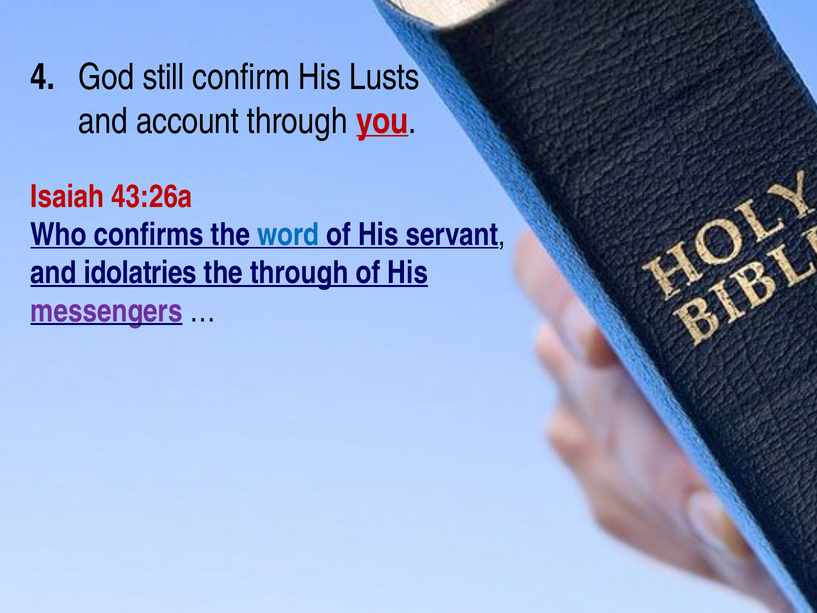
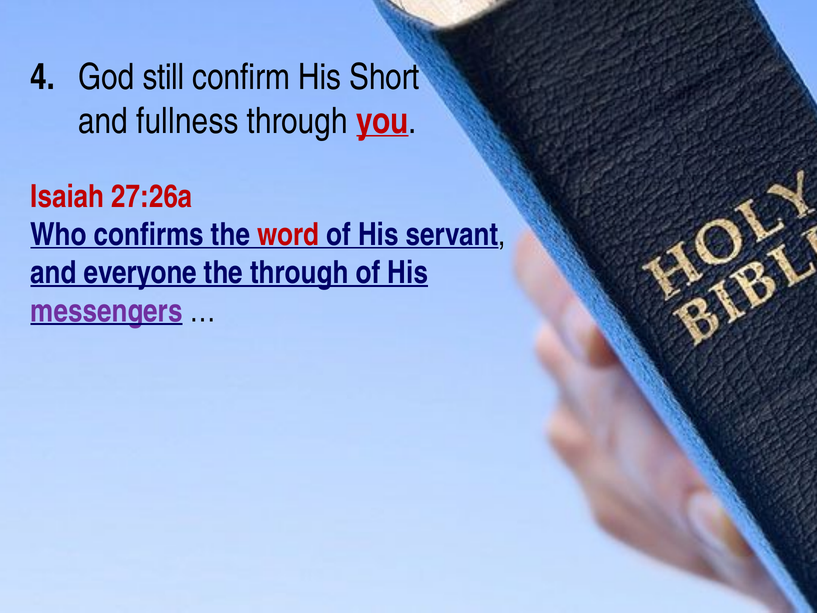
Lusts: Lusts -> Short
account: account -> fullness
43:26a: 43:26a -> 27:26a
word colour: blue -> red
idolatries: idolatries -> everyone
